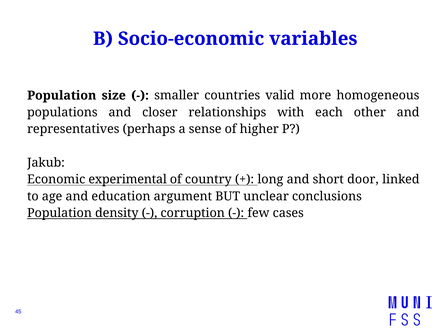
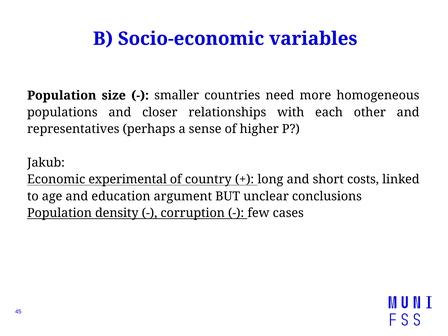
valid: valid -> need
door: door -> costs
